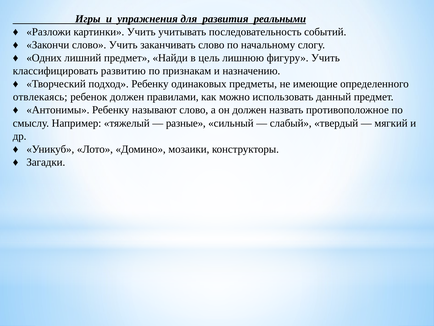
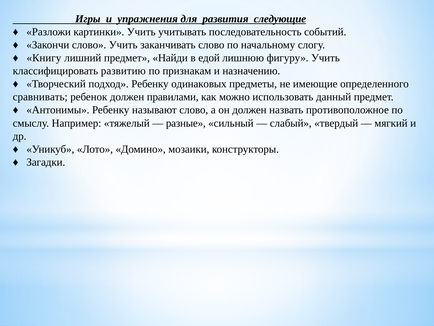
реальными: реальными -> следующие
Одних: Одних -> Книгу
цель: цель -> едой
отвлекаясь: отвлекаясь -> сравнивать
